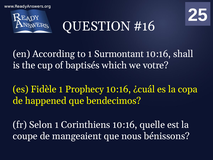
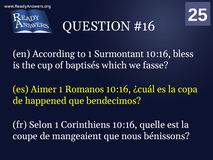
shall: shall -> bless
votre: votre -> fasse
Fidèle: Fidèle -> Aimer
Prophecy: Prophecy -> Romanos
